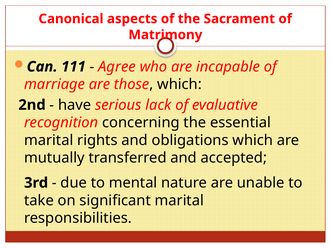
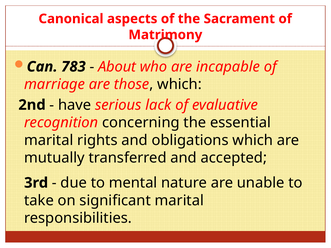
111: 111 -> 783
Agree: Agree -> About
